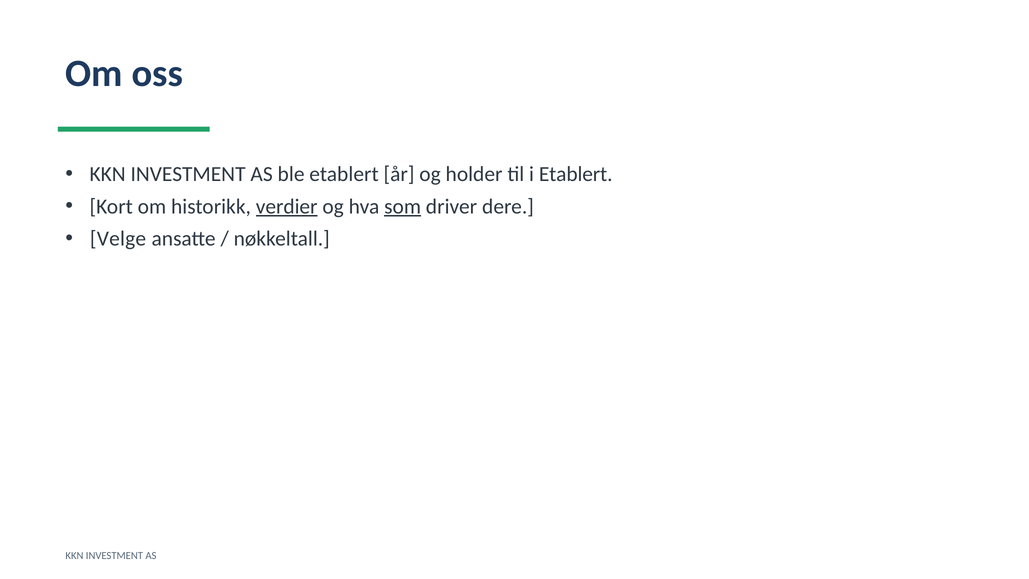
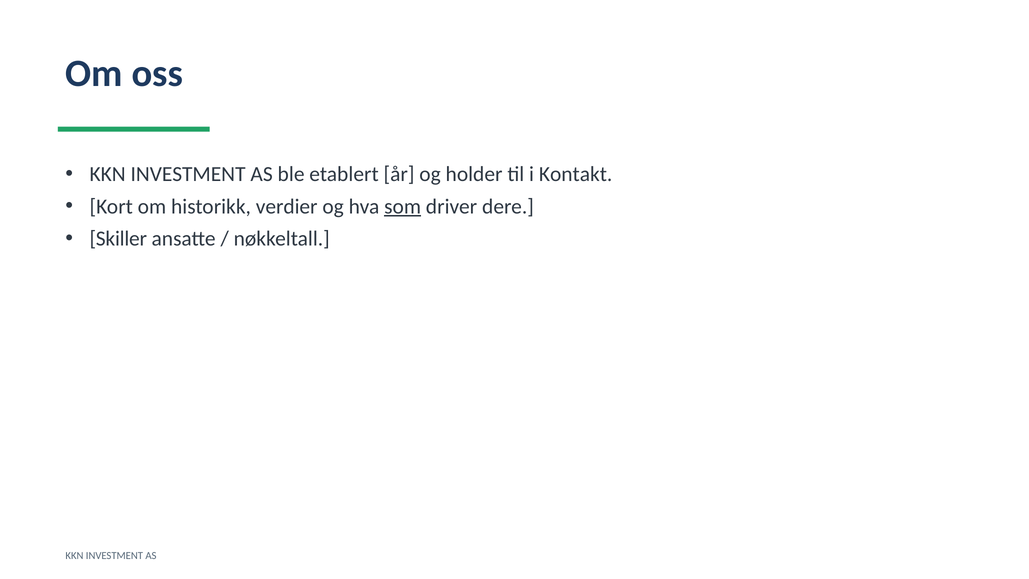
i Etablert: Etablert -> Kontakt
verdier underline: present -> none
Velge: Velge -> Skiller
